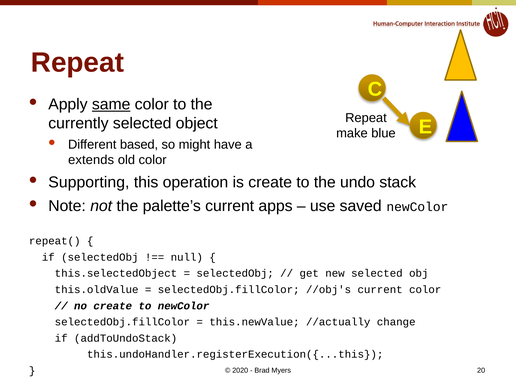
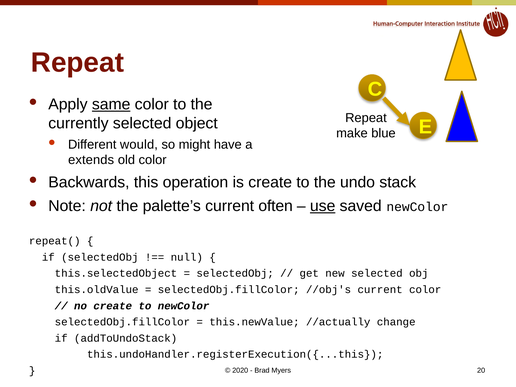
based: based -> would
Supporting: Supporting -> Backwards
apps: apps -> often
use underline: none -> present
